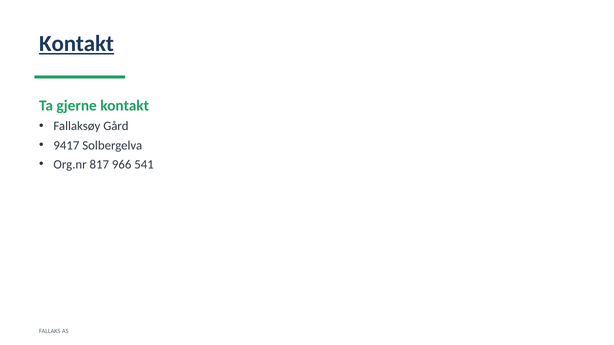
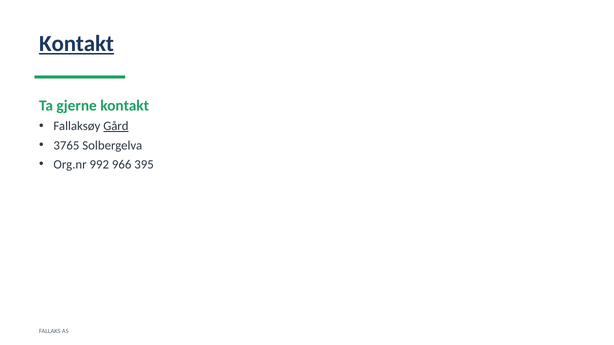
Gård underline: none -> present
9417: 9417 -> 3765
817: 817 -> 992
541: 541 -> 395
